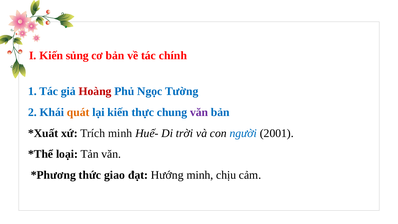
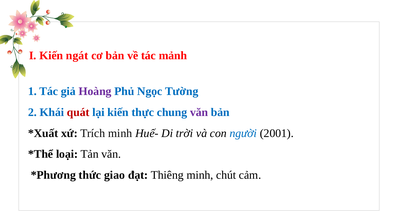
sủng: sủng -> ngát
chính: chính -> mảnh
Hoàng colour: red -> purple
quát colour: orange -> red
Hướng: Hướng -> Thiêng
chịu: chịu -> chút
